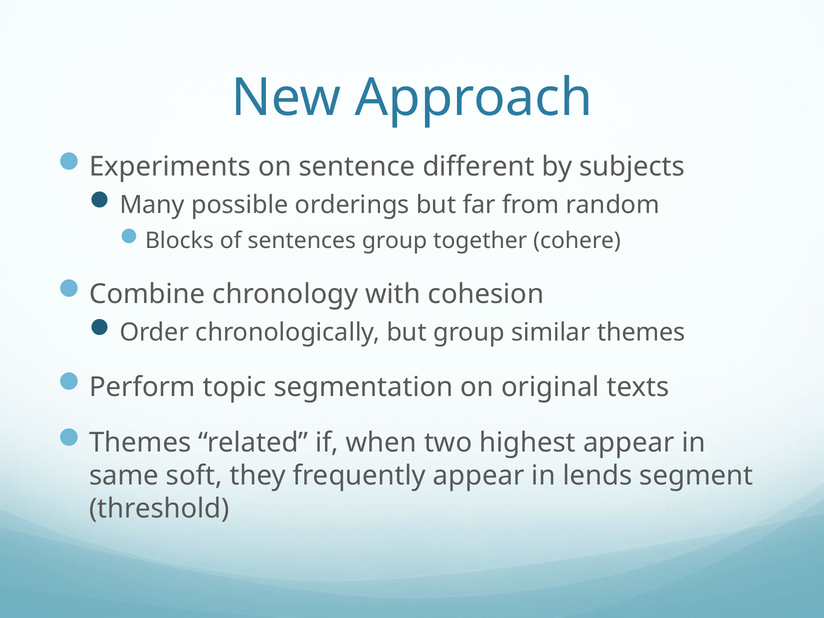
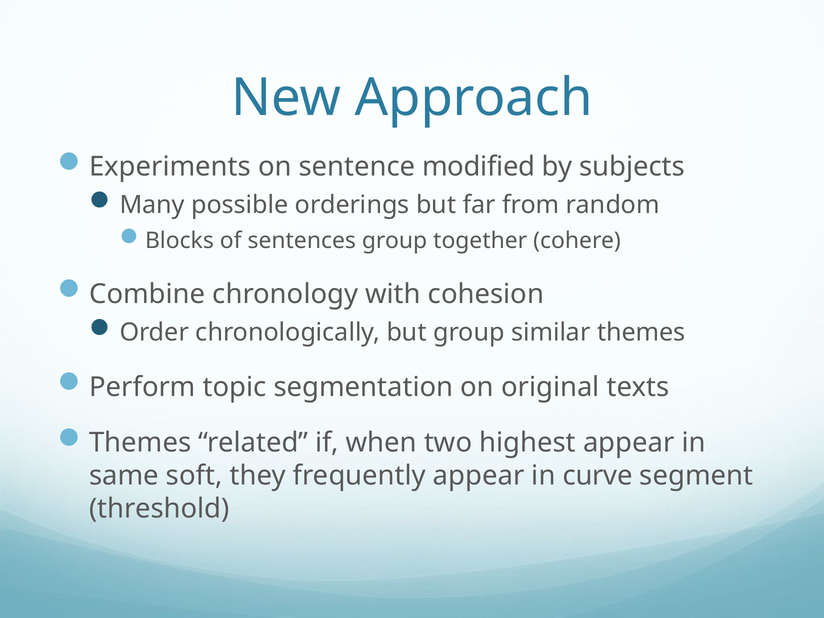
different: different -> modified
lends: lends -> curve
